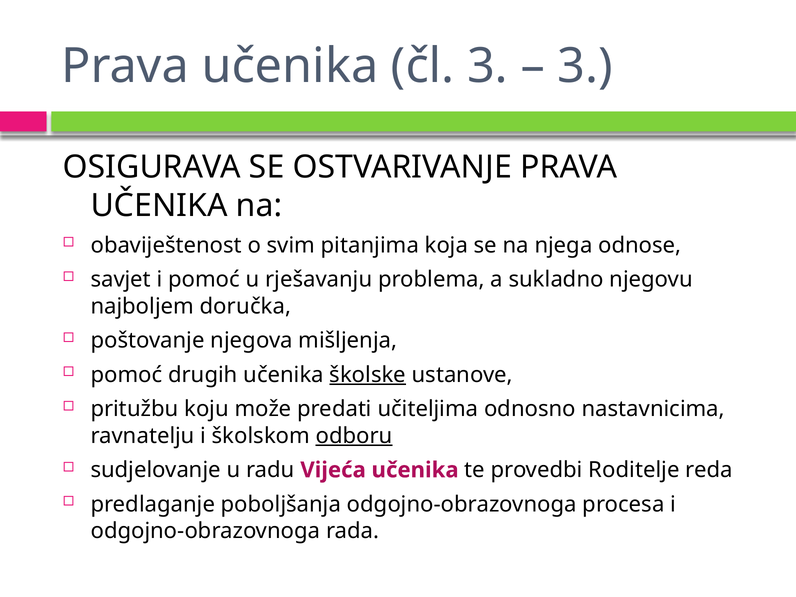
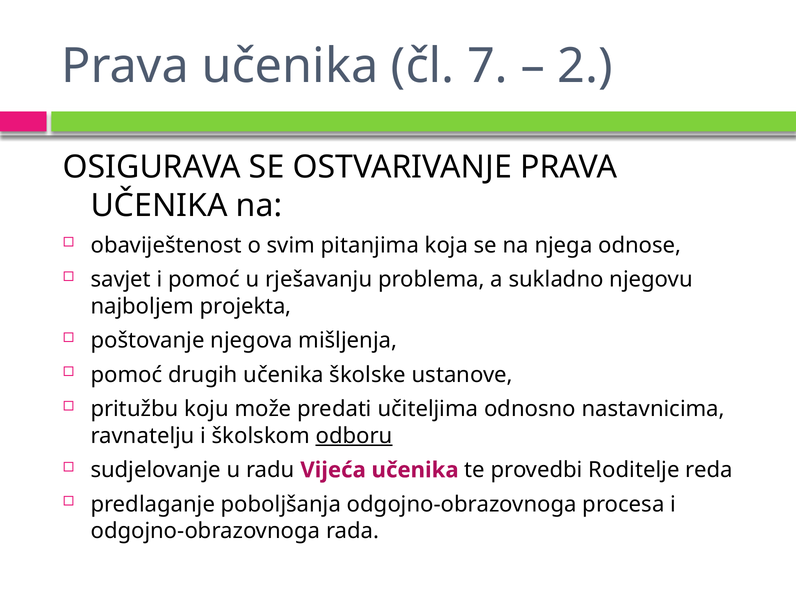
čl 3: 3 -> 7
3 at (585, 66): 3 -> 2
doručka: doručka -> projekta
školske underline: present -> none
